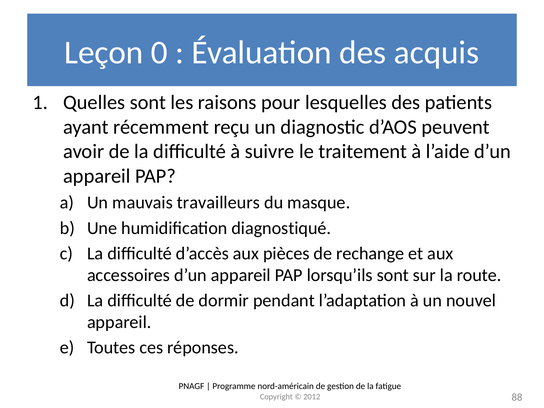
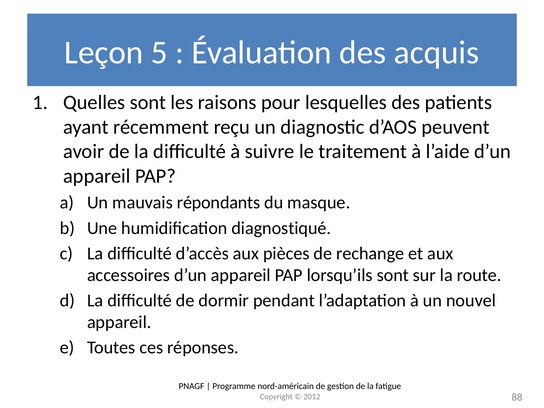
0: 0 -> 5
travailleurs: travailleurs -> répondants
